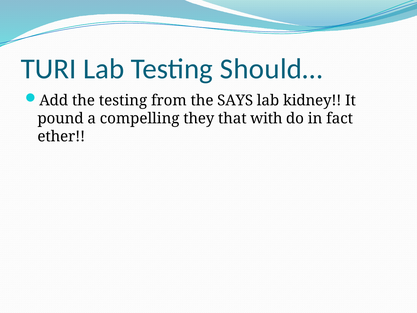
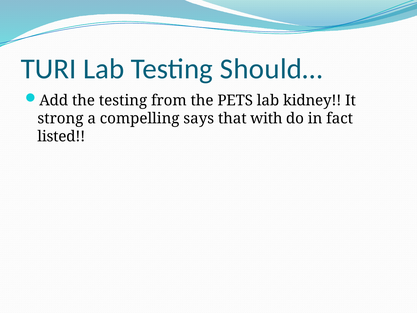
SAYS: SAYS -> PETS
pound: pound -> strong
they: they -> says
ether: ether -> listed
